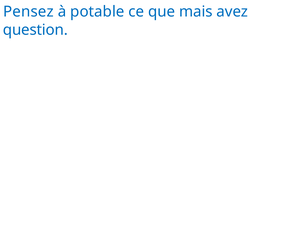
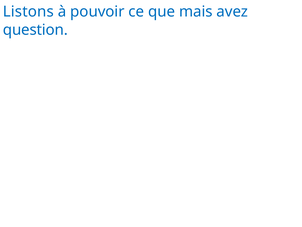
Pensez: Pensez -> Listons
potable: potable -> pouvoir
